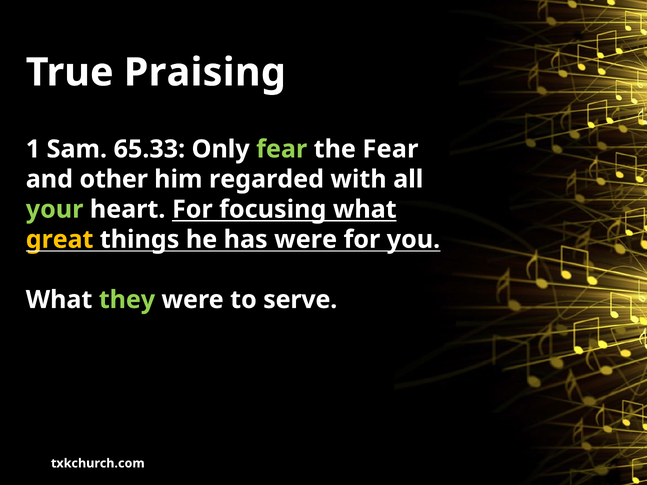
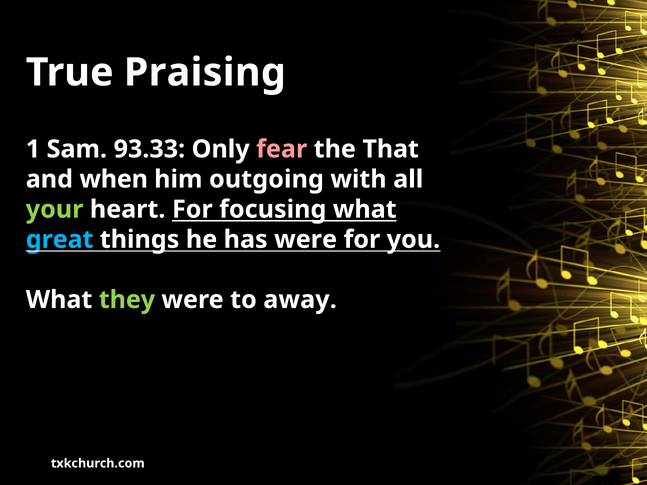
65.33: 65.33 -> 93.33
fear at (282, 149) colour: light green -> pink
the Fear: Fear -> That
other: other -> when
regarded: regarded -> outgoing
great colour: yellow -> light blue
serve: serve -> away
